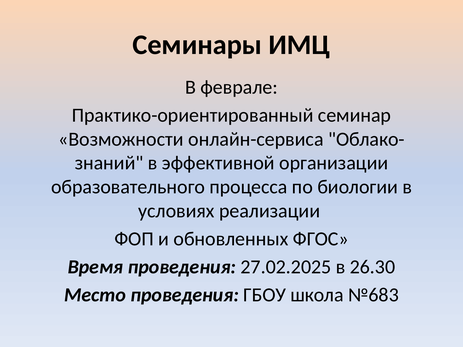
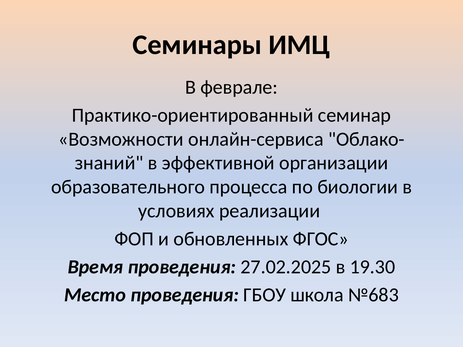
26.30: 26.30 -> 19.30
